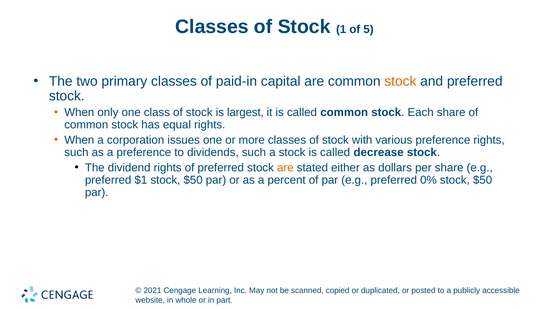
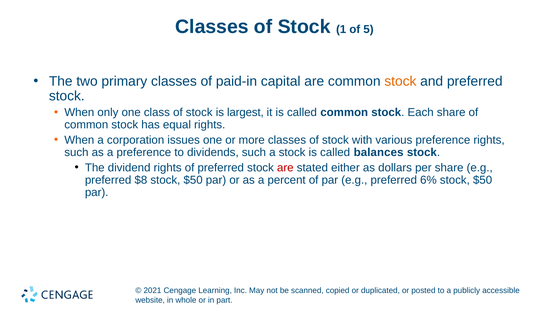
decrease: decrease -> balances
are at (285, 167) colour: orange -> red
$1: $1 -> $8
0%: 0% -> 6%
